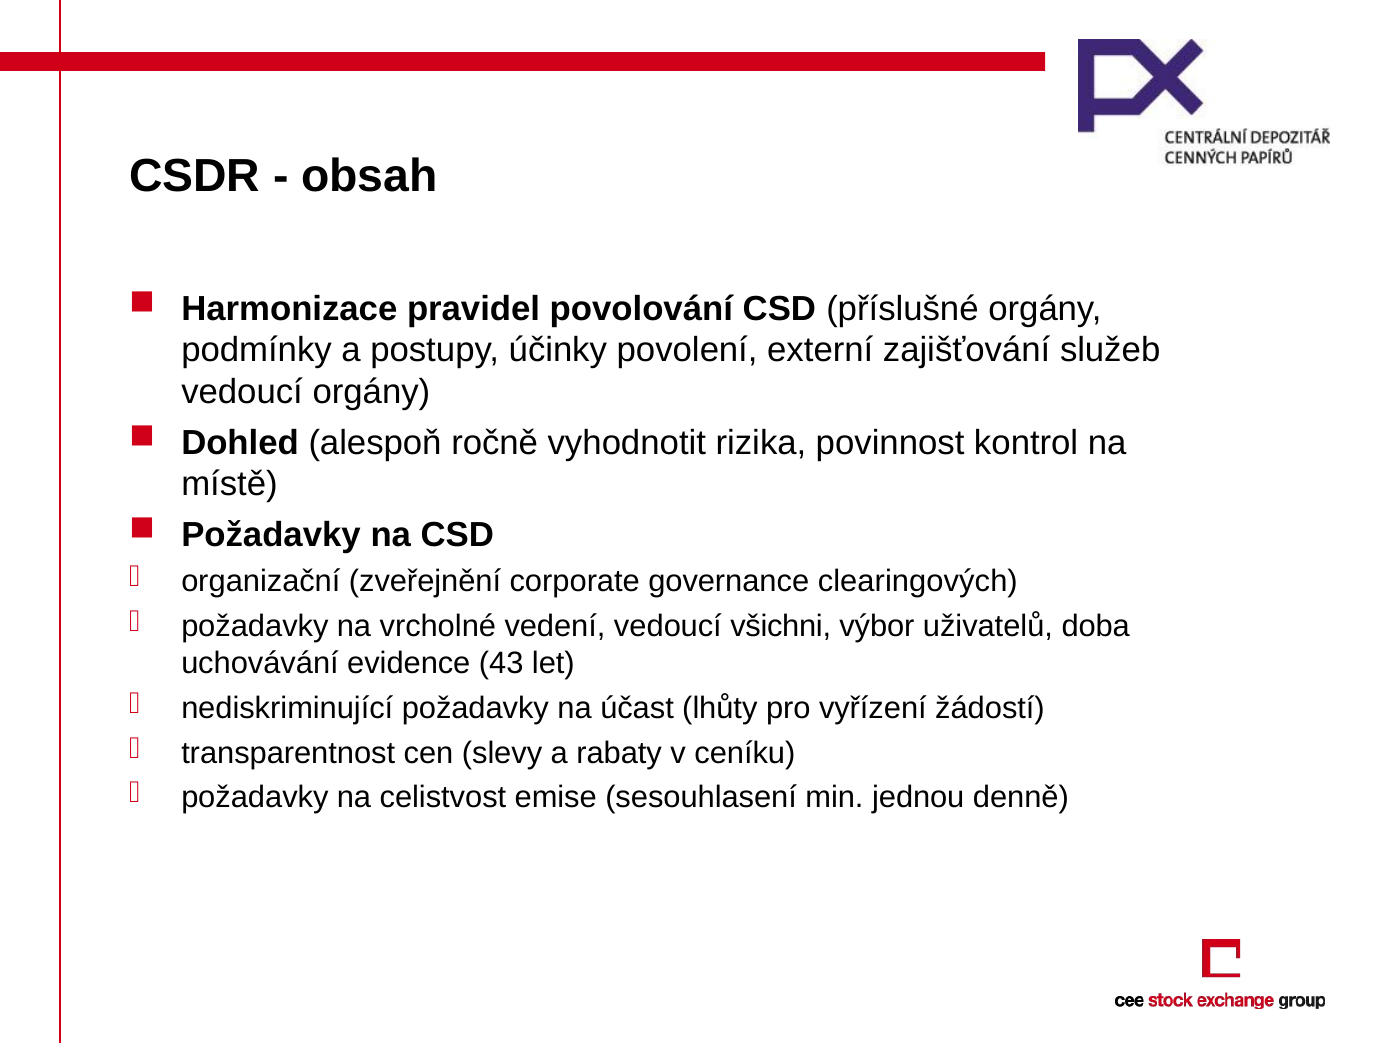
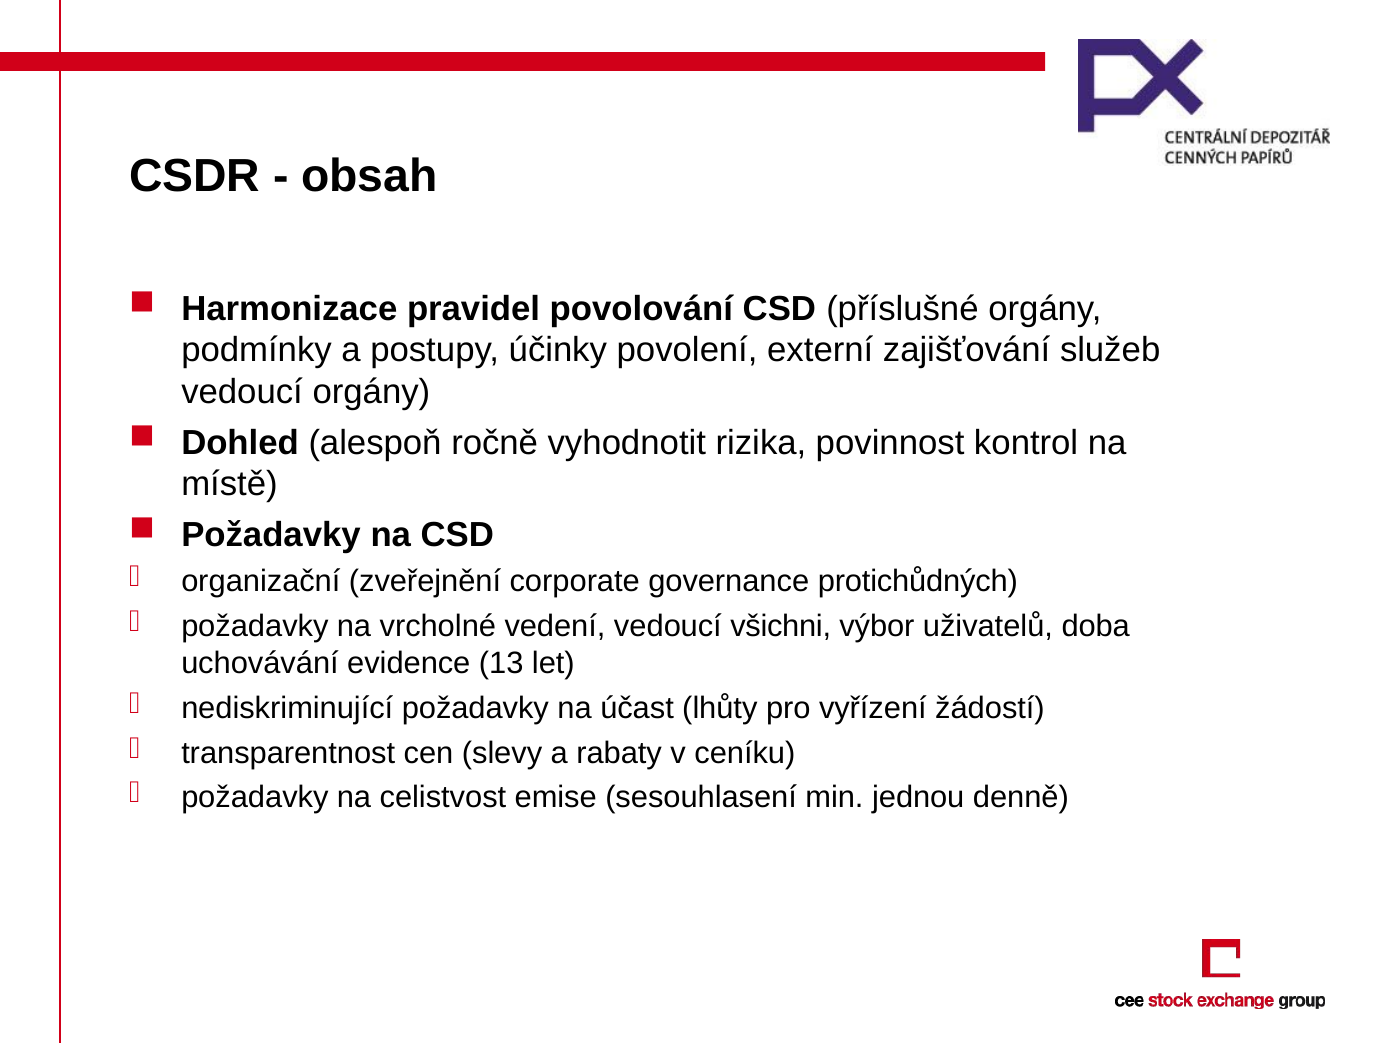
clearingových: clearingových -> protichůdných
43: 43 -> 13
